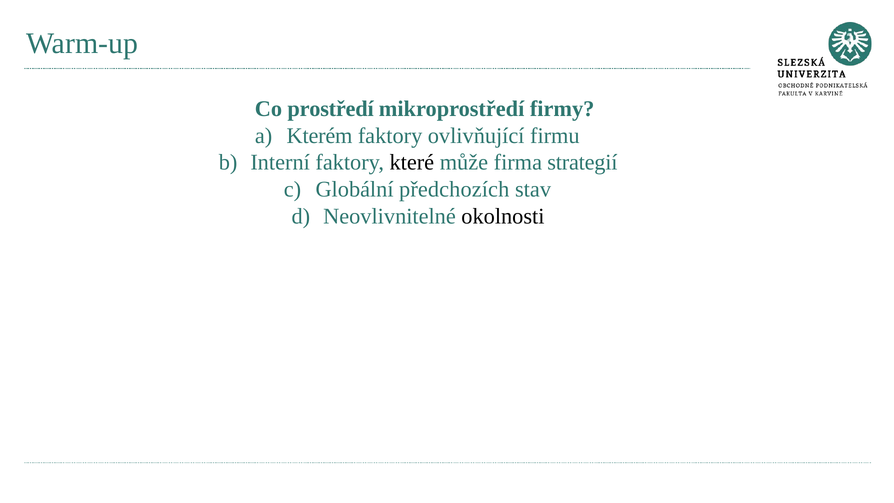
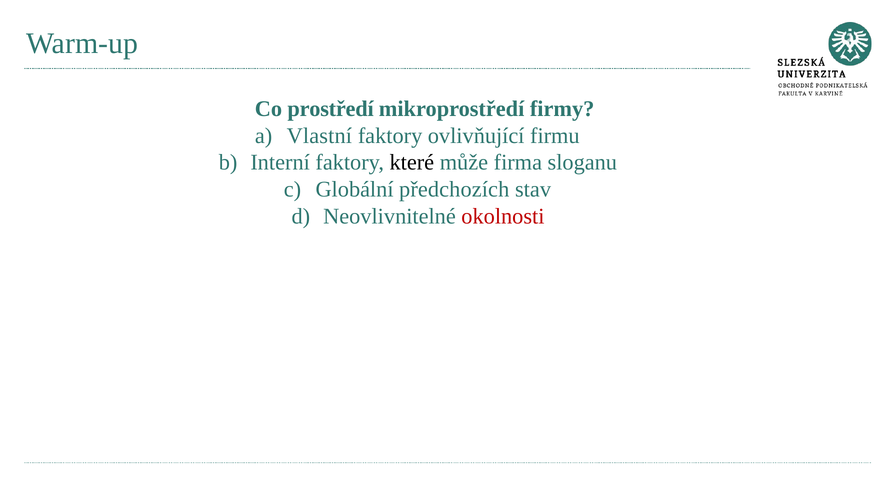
Kterém: Kterém -> Vlastní
strategií: strategií -> sloganu
okolnosti colour: black -> red
